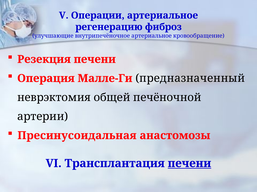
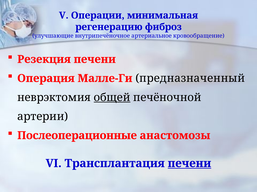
Операции артериальное: артериальное -> минимальная
общей underline: none -> present
Пресинусоидальная: Пресинусоидальная -> Послеоперационные
